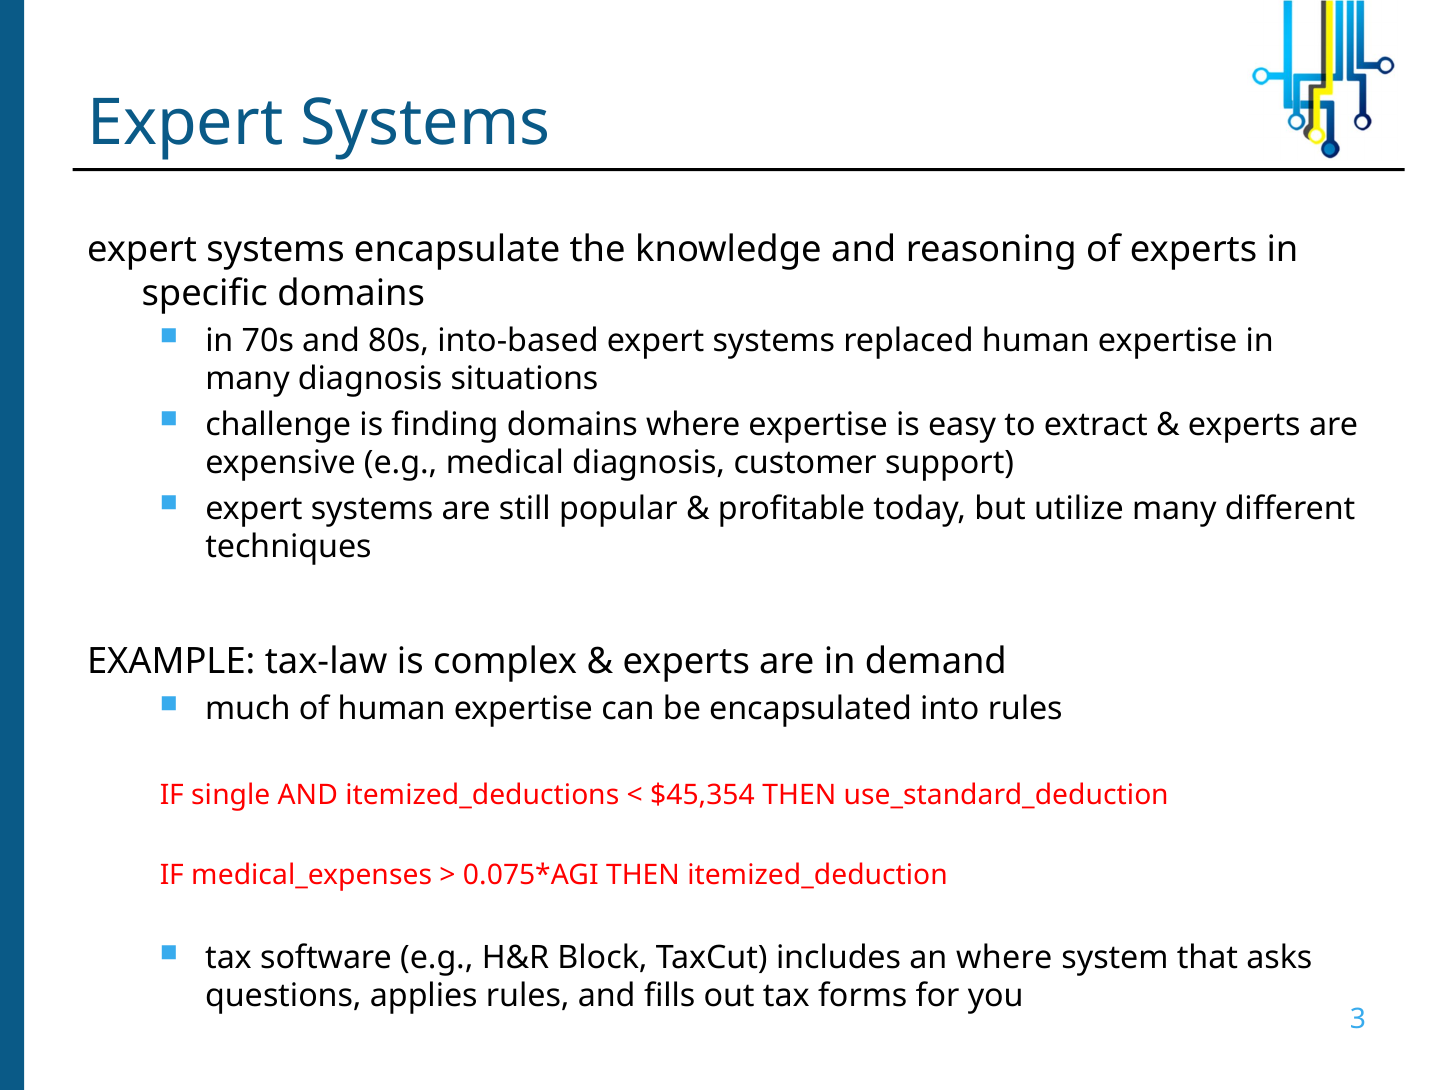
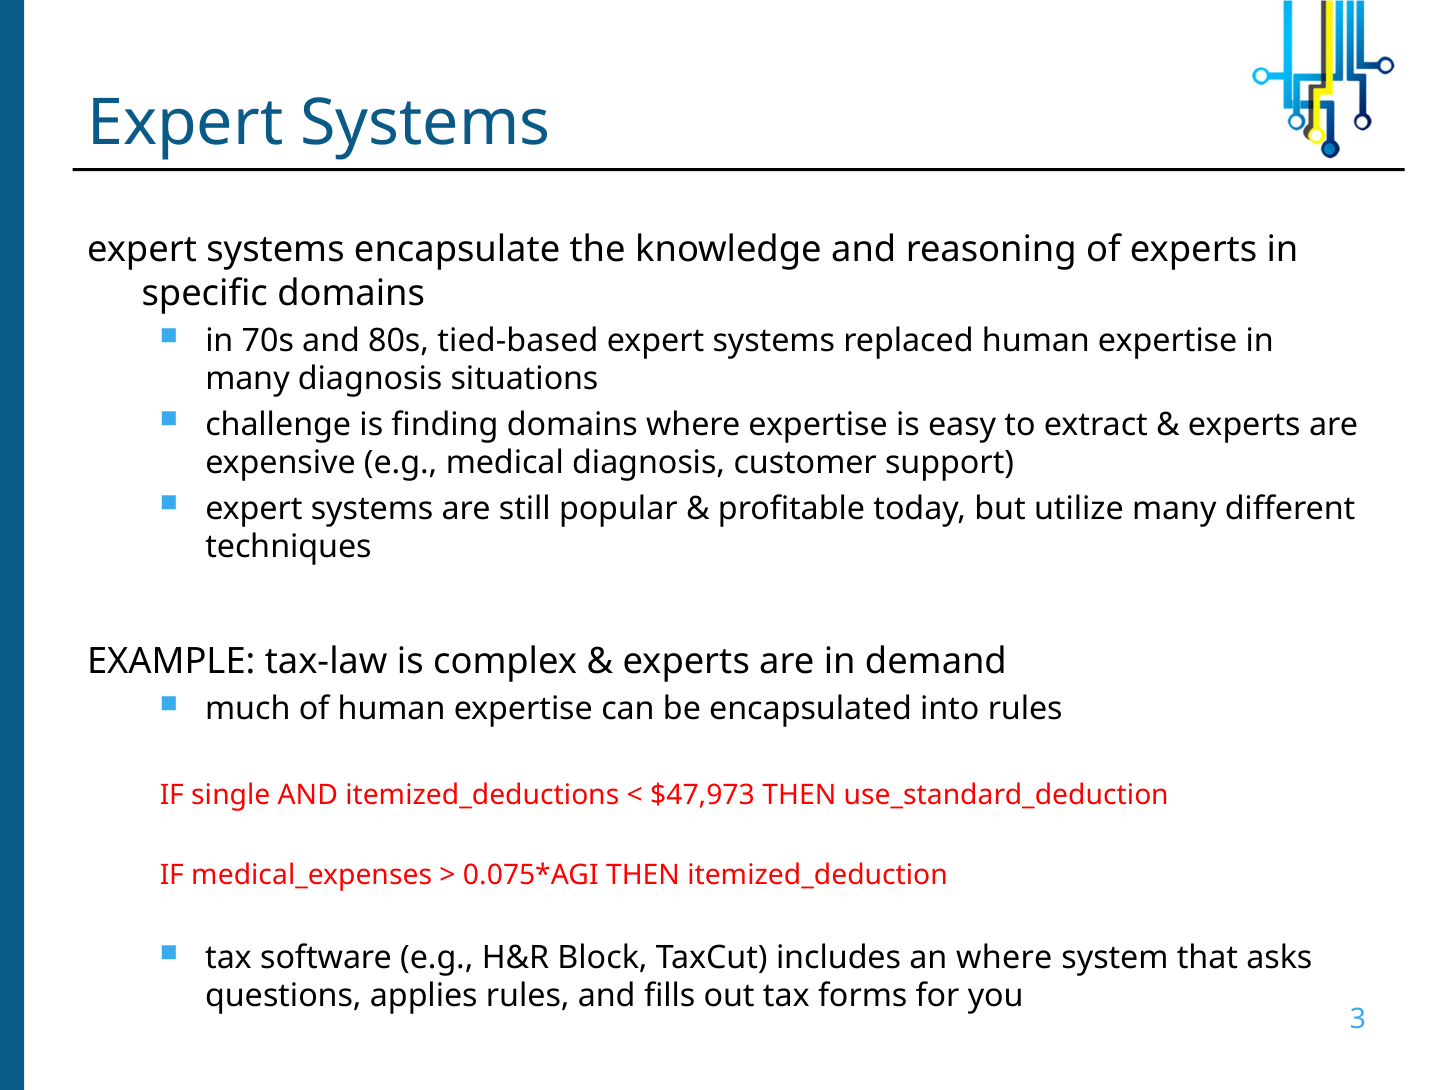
into-based: into-based -> tied-based
$45,354: $45,354 -> $47,973
